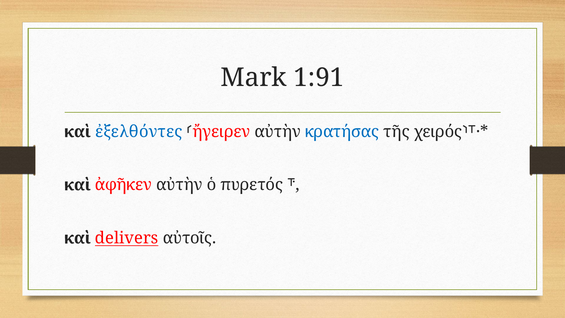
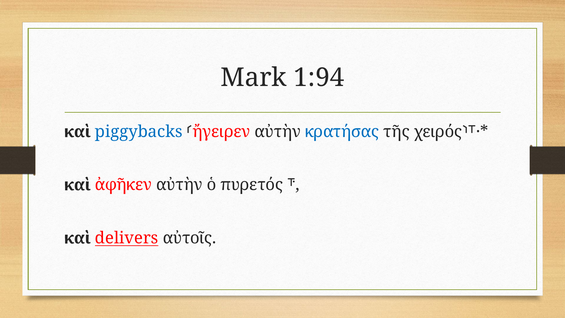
1:91: 1:91 -> 1:94
ἐξελθόντες: ἐξελθόντες -> piggybacks
